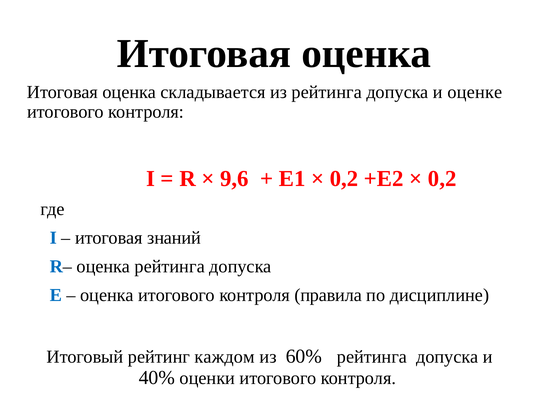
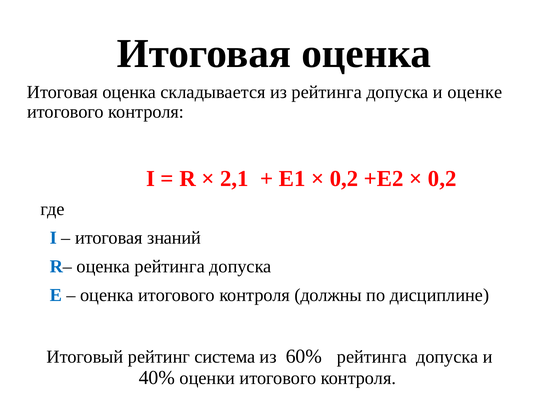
9,6: 9,6 -> 2,1
правила: правила -> должны
каждом: каждом -> система
